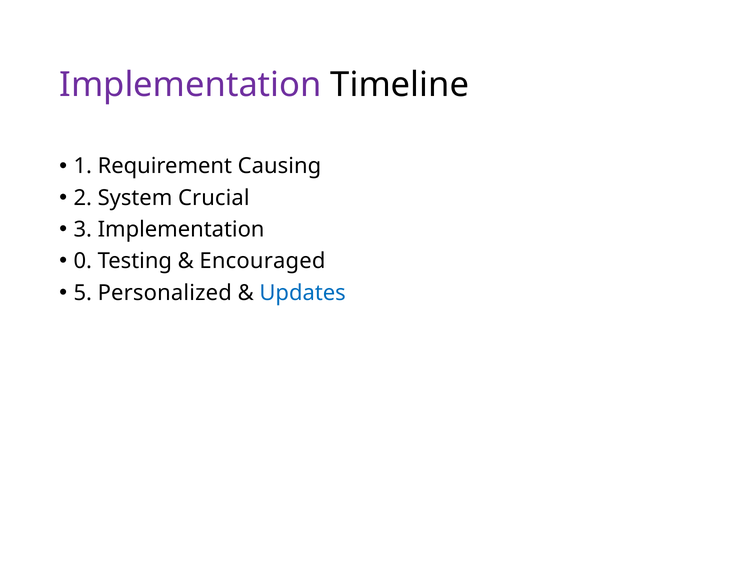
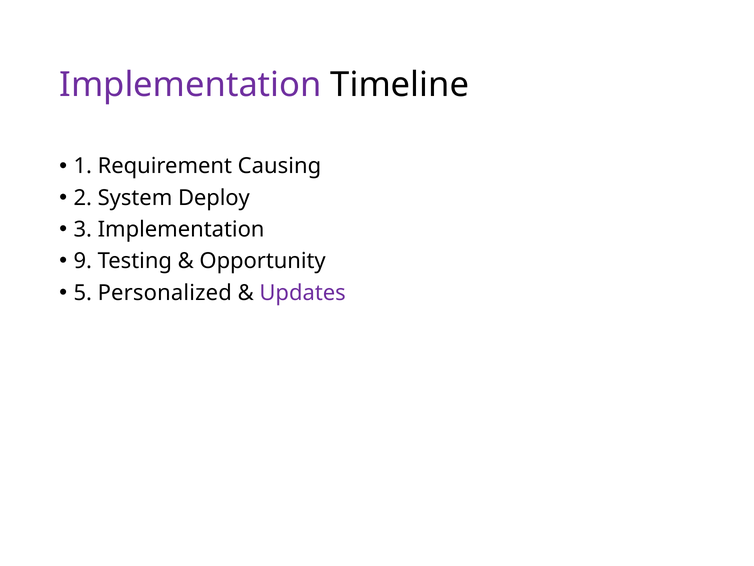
Crucial: Crucial -> Deploy
0: 0 -> 9
Encouraged: Encouraged -> Opportunity
Updates colour: blue -> purple
